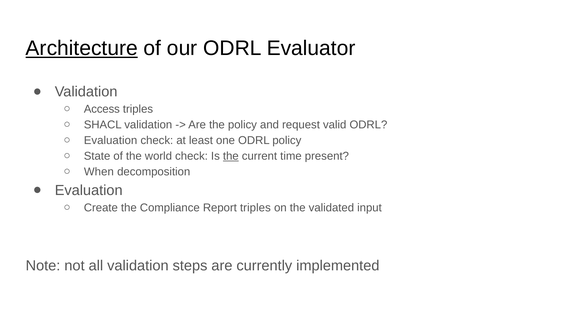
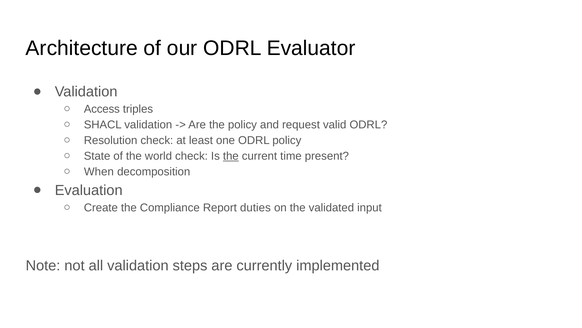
Architecture underline: present -> none
Evaluation at (111, 140): Evaluation -> Resolution
Report triples: triples -> duties
